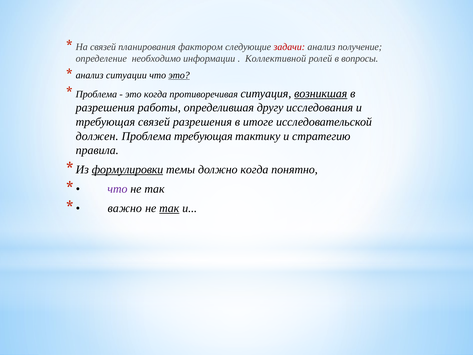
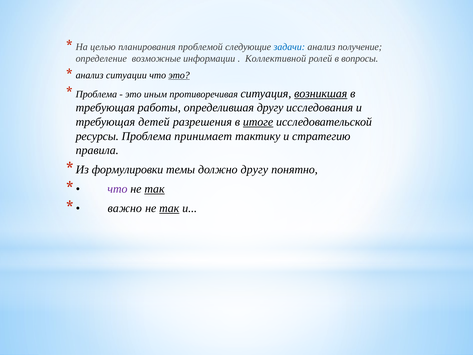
связей at (103, 47): связей -> целью
фактором: фактором -> проблемой
задачи colour: red -> blue
необходимо: необходимо -> возможные
это когда: когда -> иным
разрешения at (105, 108): разрешения -> требующая
требующая связей: связей -> детей
итоге underline: none -> present
должен: должен -> ресурсы
Проблема требующая: требующая -> принимает
формулировки underline: present -> none
должно когда: когда -> другу
так at (154, 189) underline: none -> present
